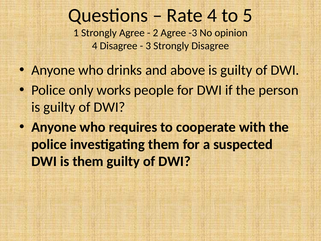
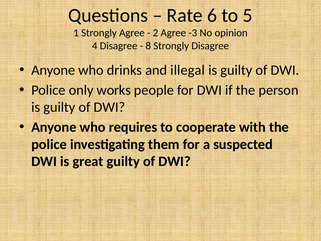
Rate 4: 4 -> 6
3: 3 -> 8
above: above -> illegal
is them: them -> great
